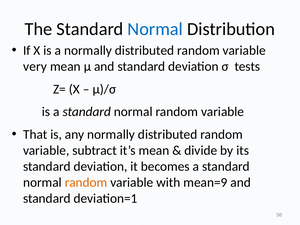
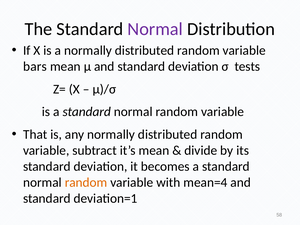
Normal at (155, 29) colour: blue -> purple
very: very -> bars
mean=9: mean=9 -> mean=4
